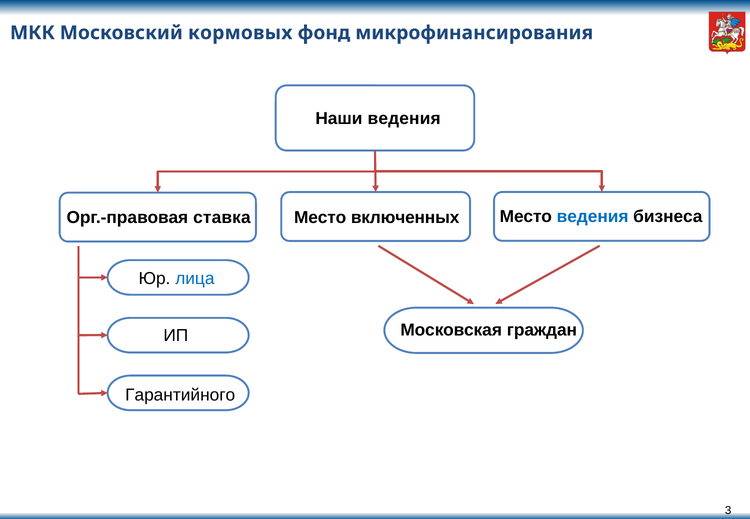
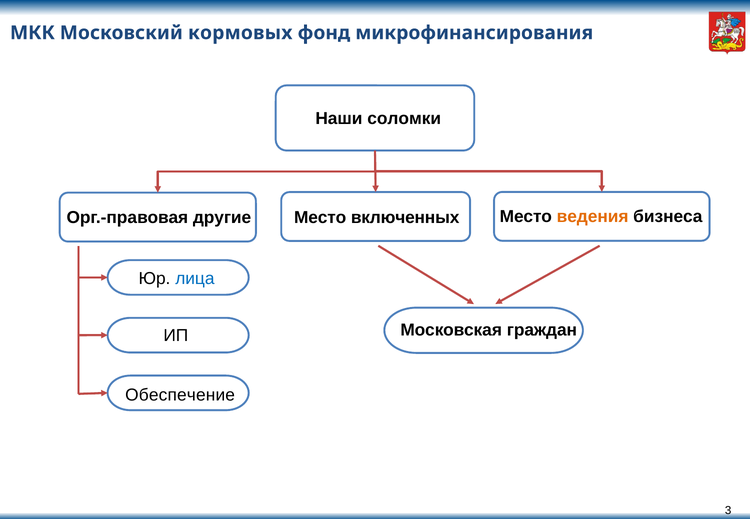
Наши ведения: ведения -> соломки
ставка: ставка -> другие
ведения at (593, 217) colour: blue -> orange
Гарантийного: Гарантийного -> Обеспечение
